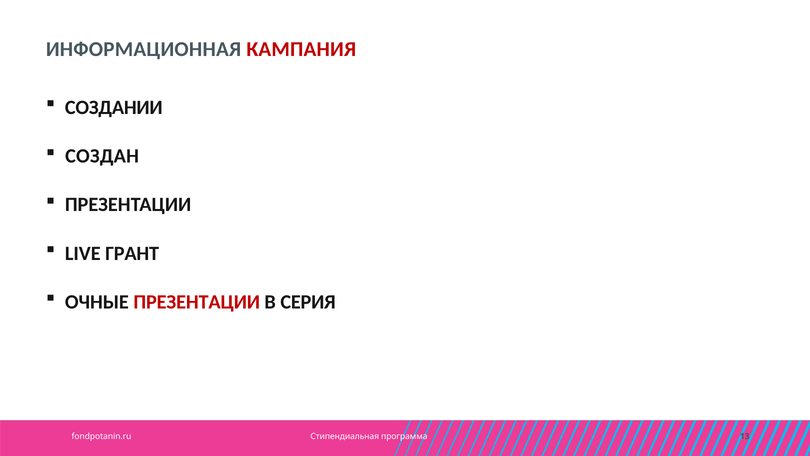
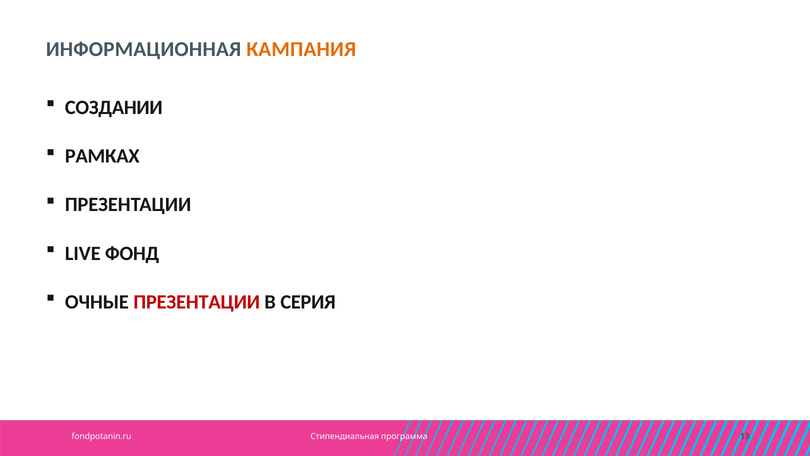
КАМПАНИЯ colour: red -> orange
СОЗДАН: СОЗДАН -> РАМКАХ
ГРАНТ: ГРАНТ -> ФОНД
